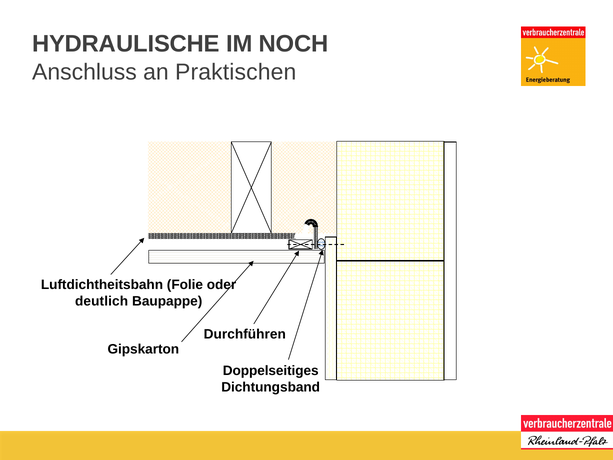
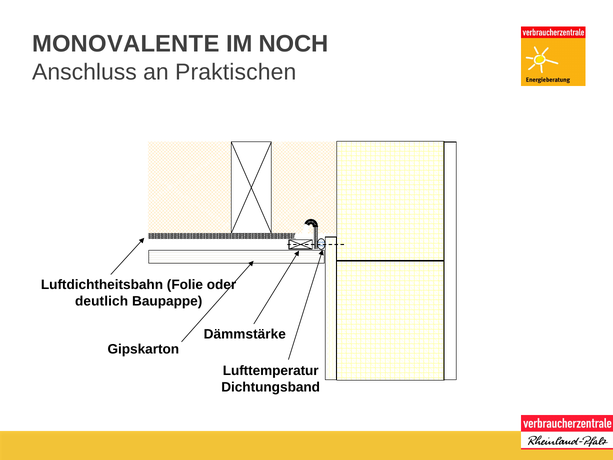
HYDRAULISCHE: HYDRAULISCHE -> MONOVALENTE
Durchführen: Durchführen -> Dämmstärke
Doppelseitiges: Doppelseitiges -> Lufttemperatur
